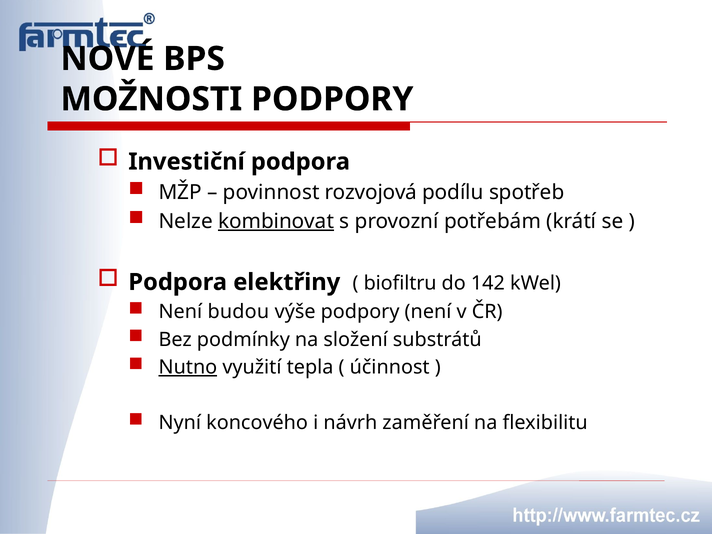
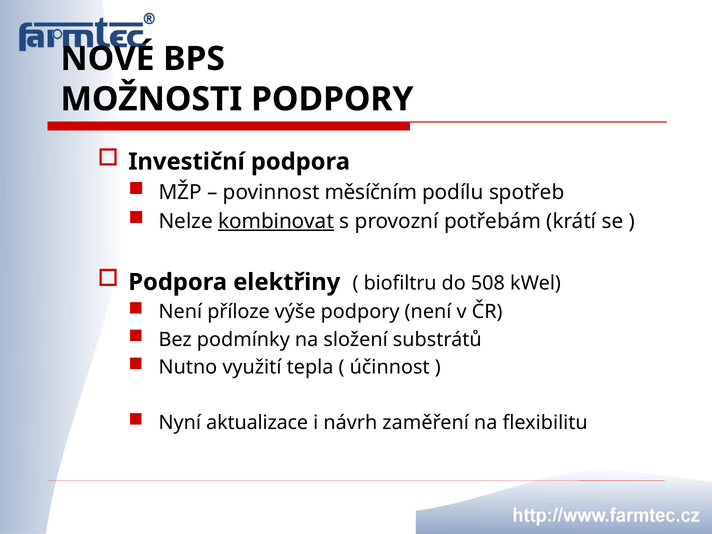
rozvojová: rozvojová -> měsíčním
142: 142 -> 508
budou: budou -> příloze
Nutno underline: present -> none
koncového: koncového -> aktualizace
